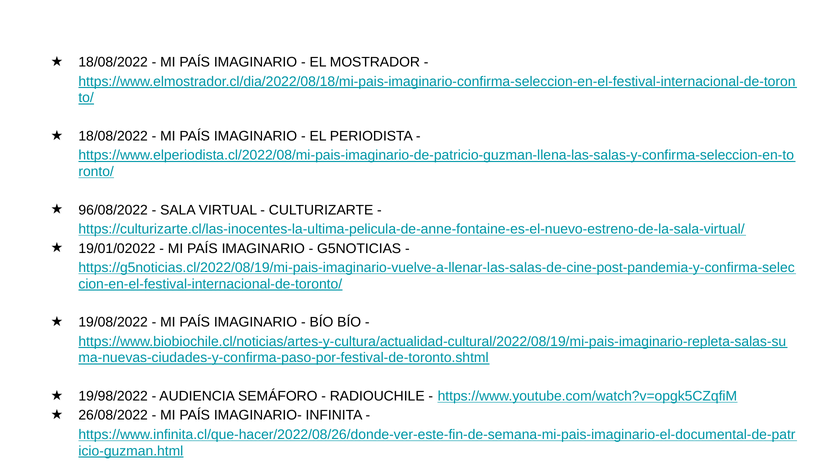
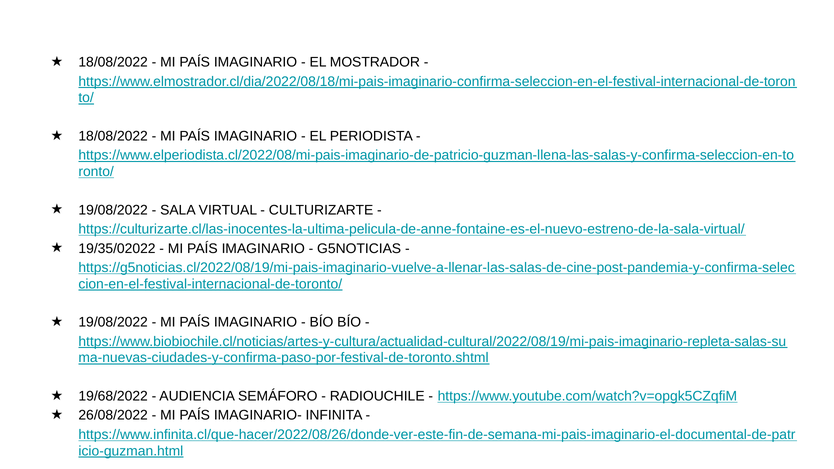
96/08/2022 at (113, 210): 96/08/2022 -> 19/08/2022
19/01/02022: 19/01/02022 -> 19/35/02022
19/98/2022: 19/98/2022 -> 19/68/2022
